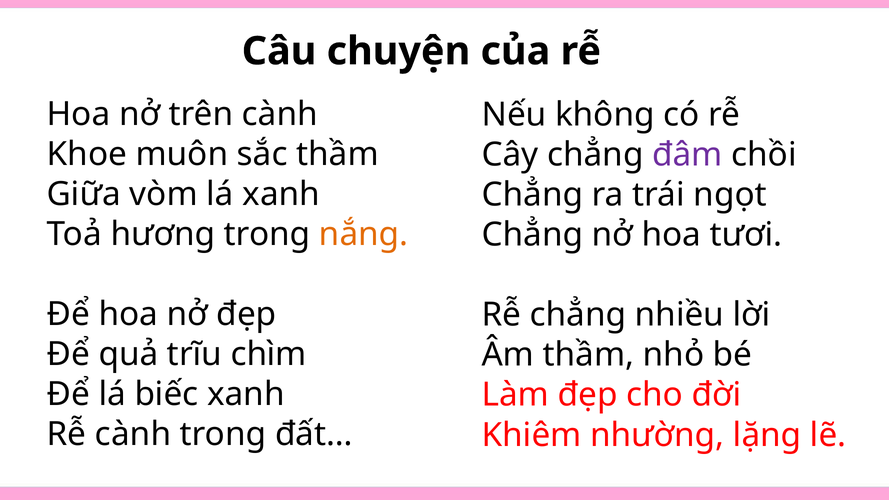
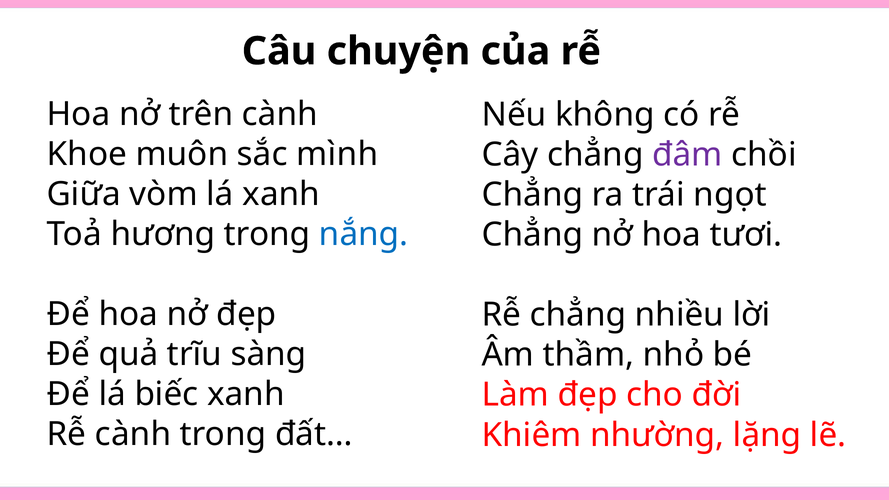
sắc thầm: thầm -> mình
nắng colour: orange -> blue
chìm: chìm -> sàng
